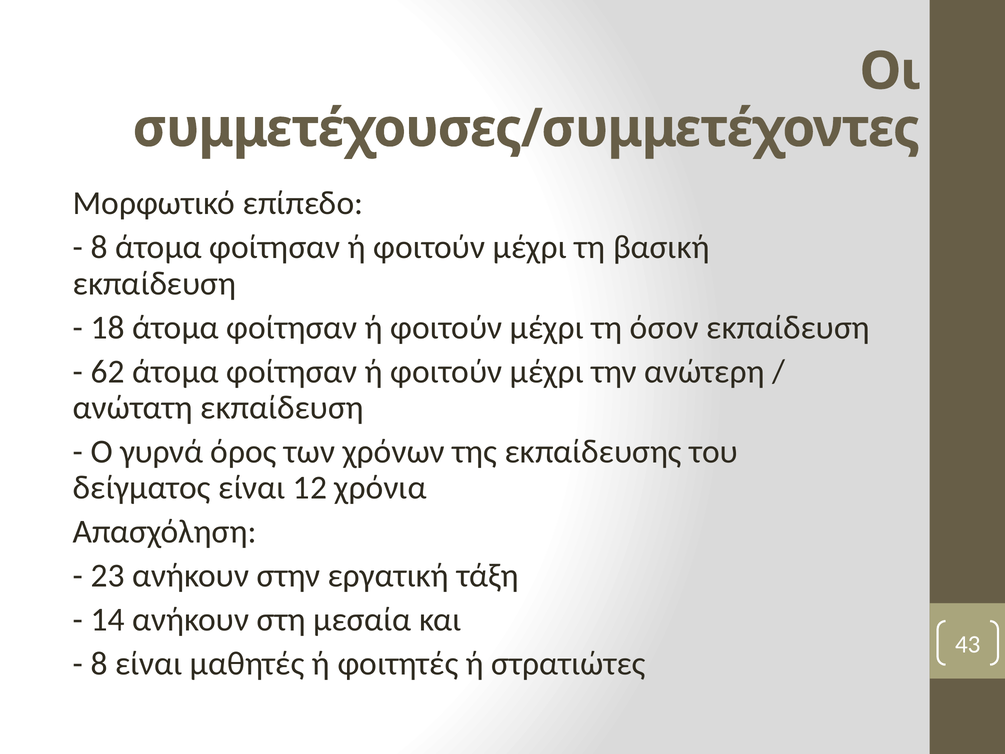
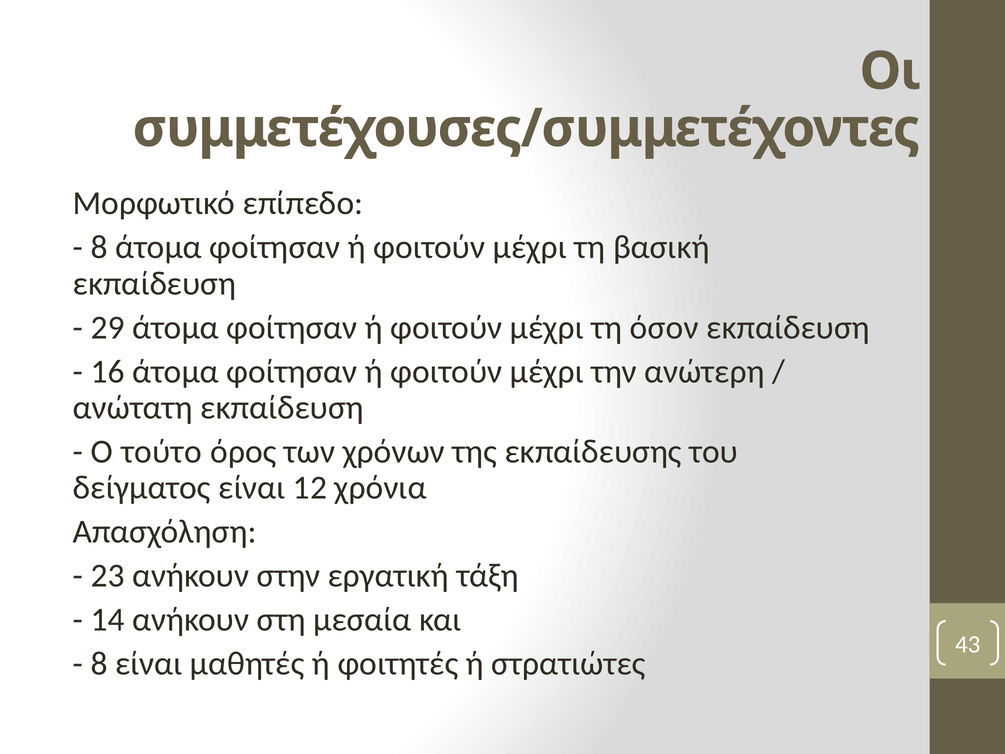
18: 18 -> 29
62: 62 -> 16
γυρνά: γυρνά -> τούτο
